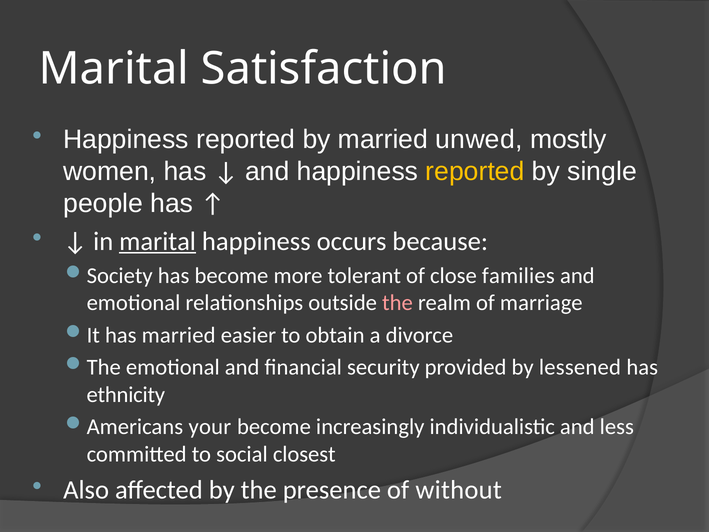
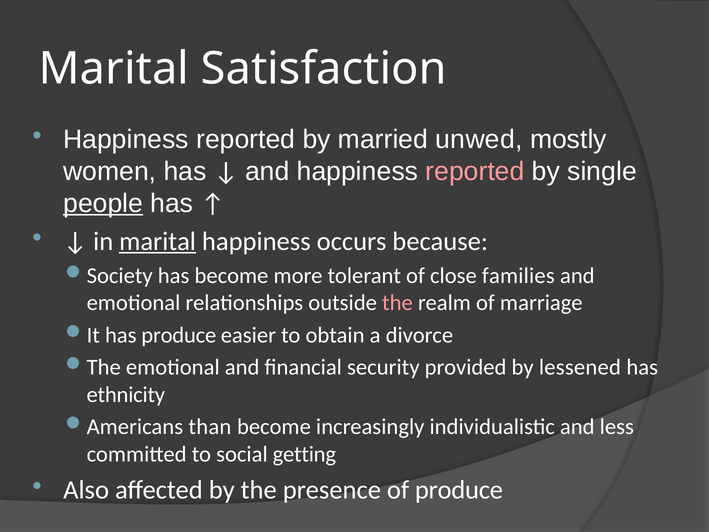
reported at (475, 171) colour: yellow -> pink
people underline: none -> present
has married: married -> produce
your: your -> than
closest: closest -> getting
of without: without -> produce
